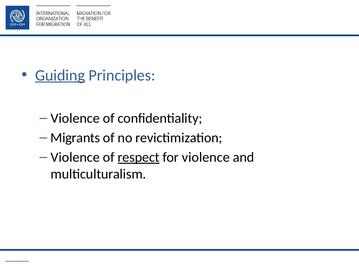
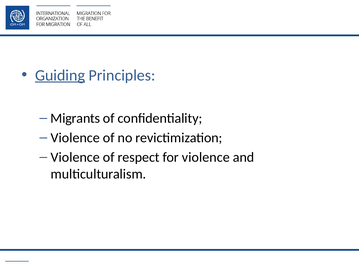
Violence at (75, 118): Violence -> Migrants
Migrants at (75, 138): Migrants -> Violence
respect underline: present -> none
